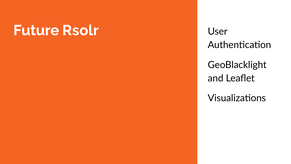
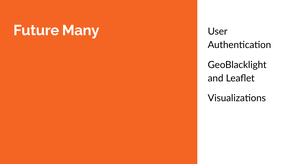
Rsolr: Rsolr -> Many
